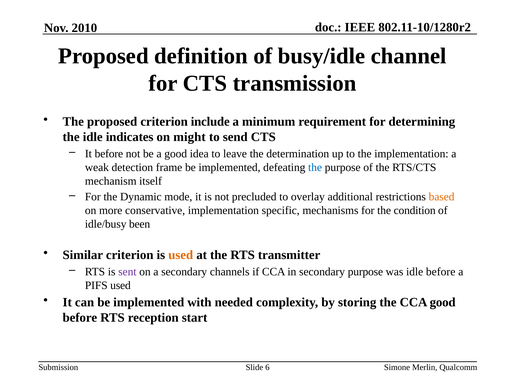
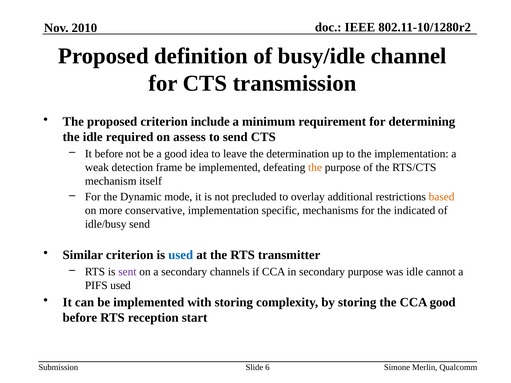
indicates: indicates -> required
might: might -> assess
the at (315, 167) colour: blue -> orange
condition: condition -> indicated
idle/busy been: been -> send
used at (181, 255) colour: orange -> blue
idle before: before -> cannot
with needed: needed -> storing
